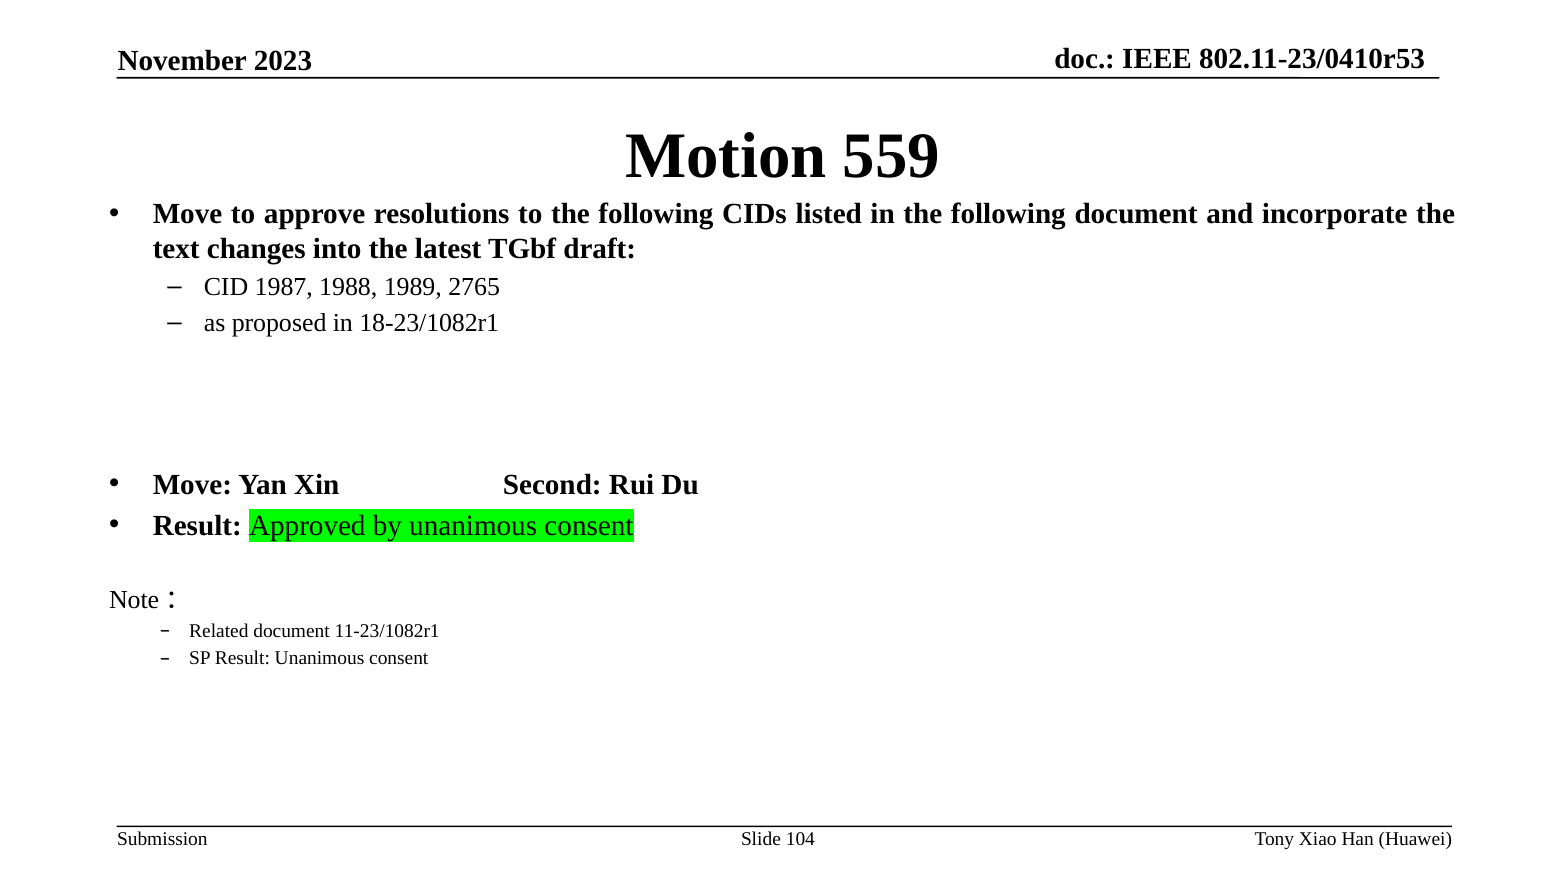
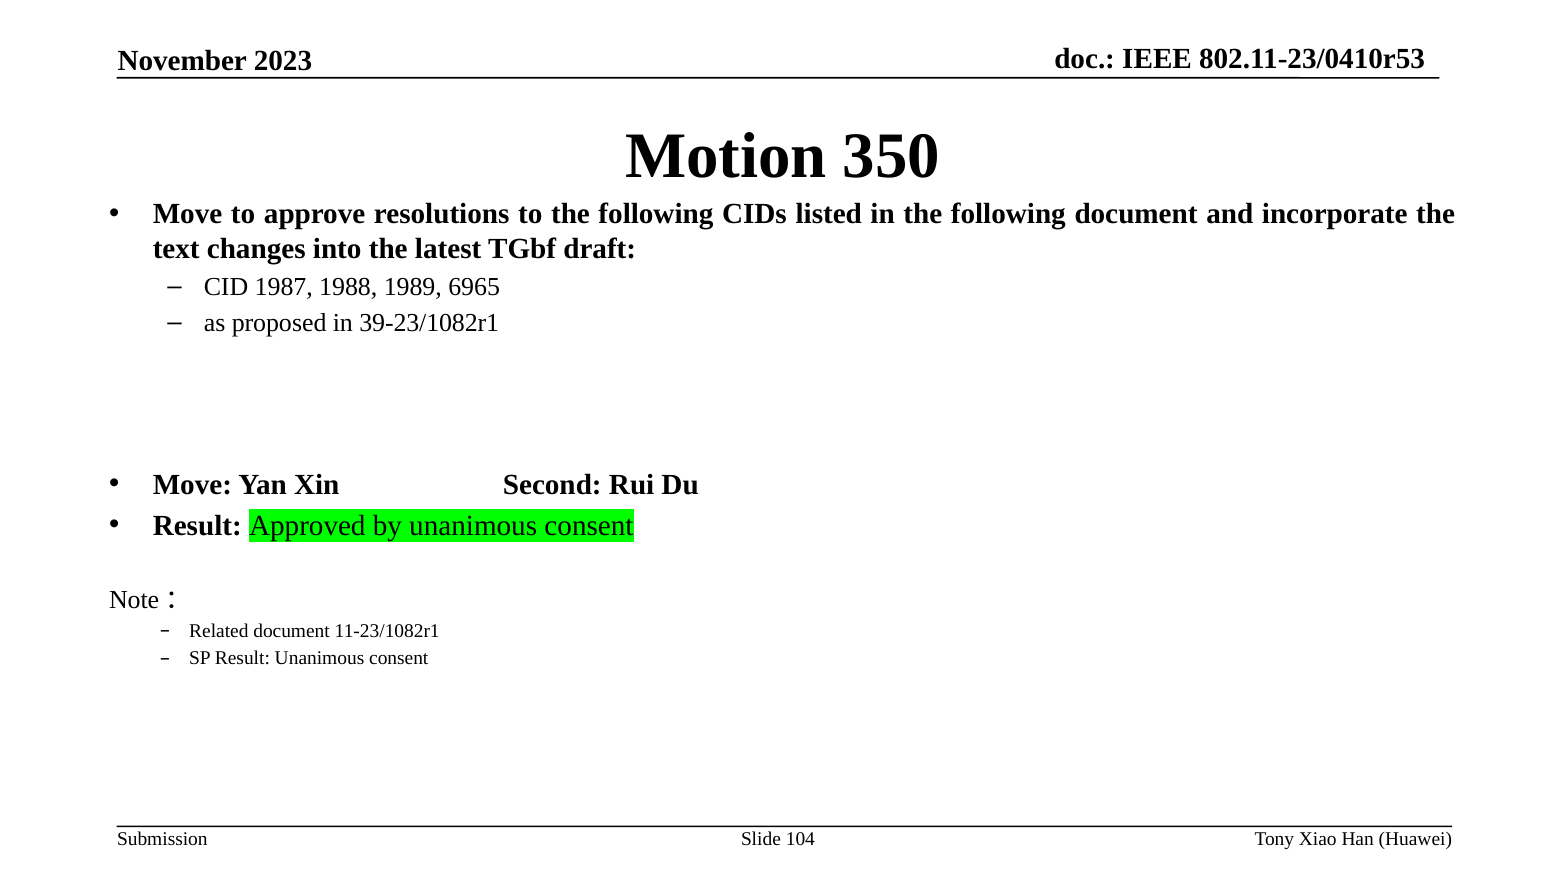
559: 559 -> 350
2765: 2765 -> 6965
18-23/1082r1: 18-23/1082r1 -> 39-23/1082r1
